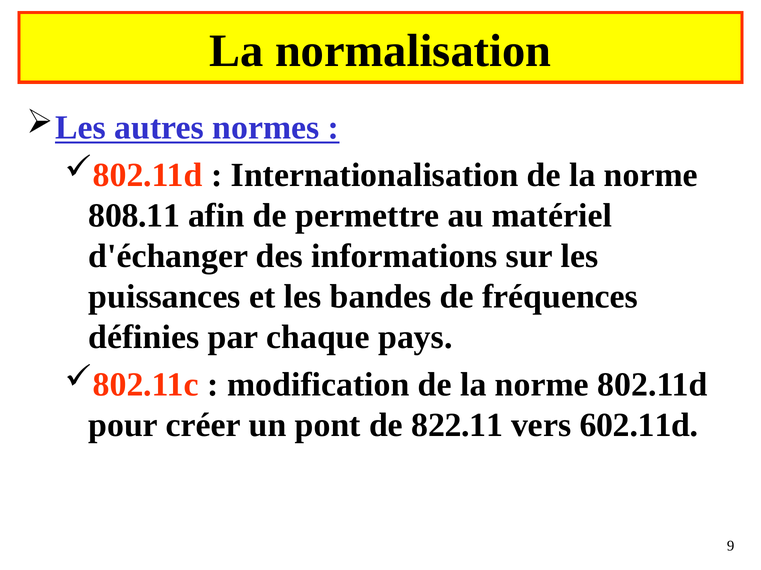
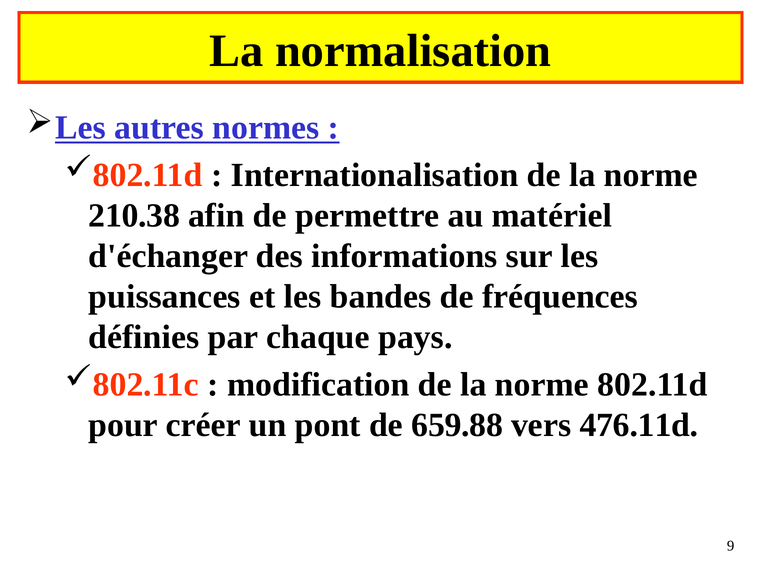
808.11: 808.11 -> 210.38
822.11: 822.11 -> 659.88
602.11d: 602.11d -> 476.11d
